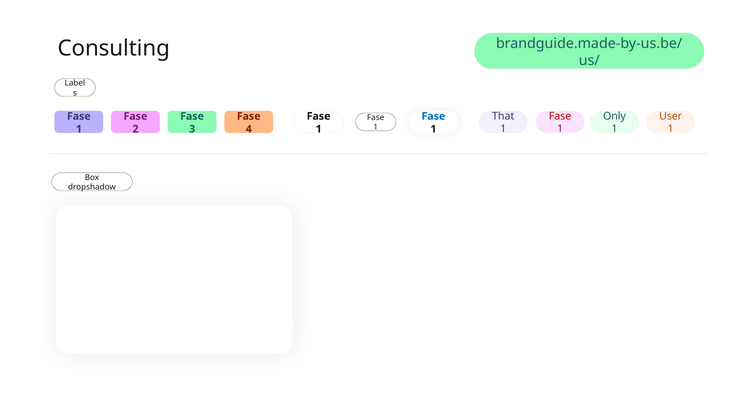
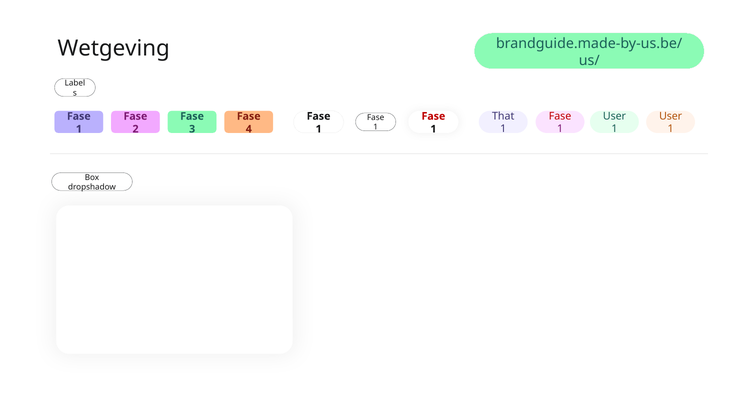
Consulting: Consulting -> Wetgeving
Only at (614, 116): Only -> User
Fase at (433, 116) colour: blue -> red
